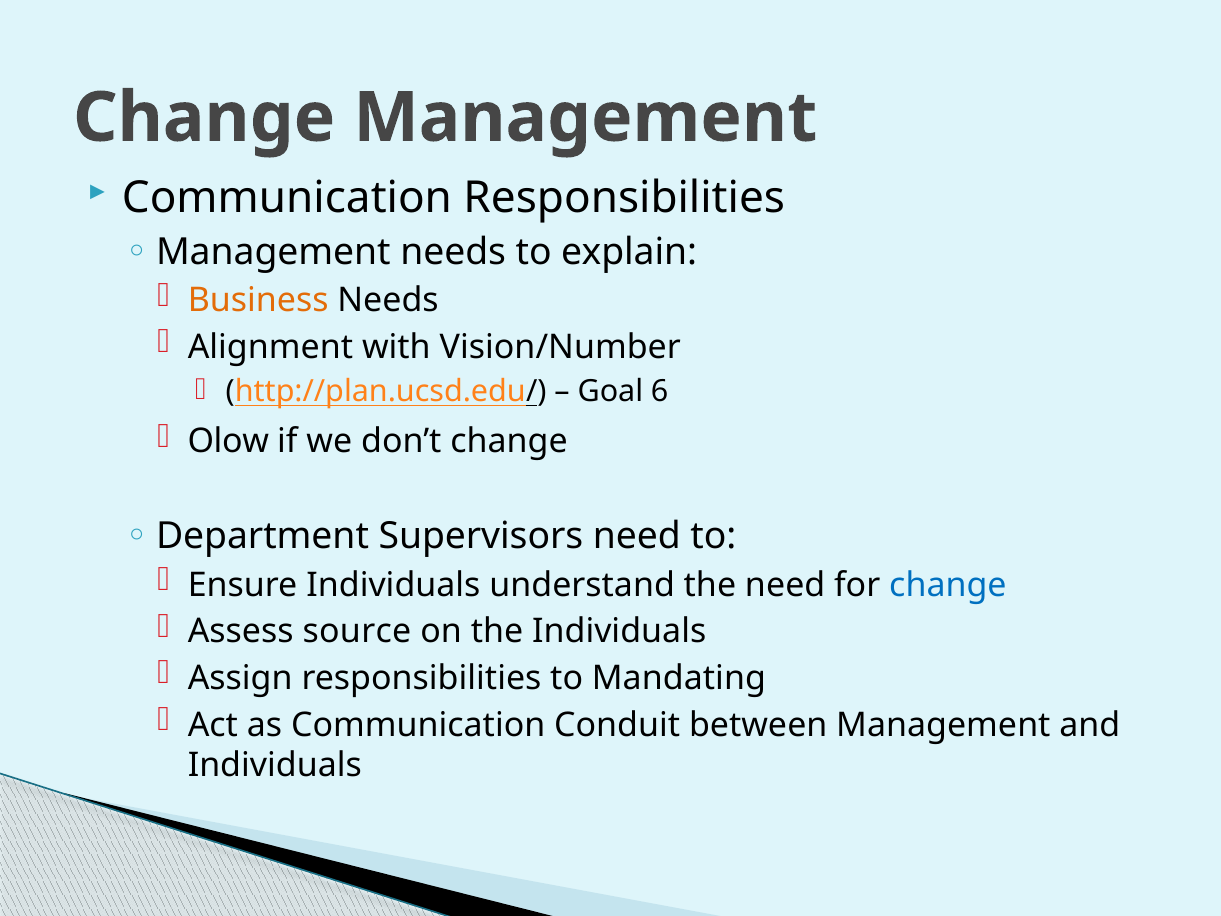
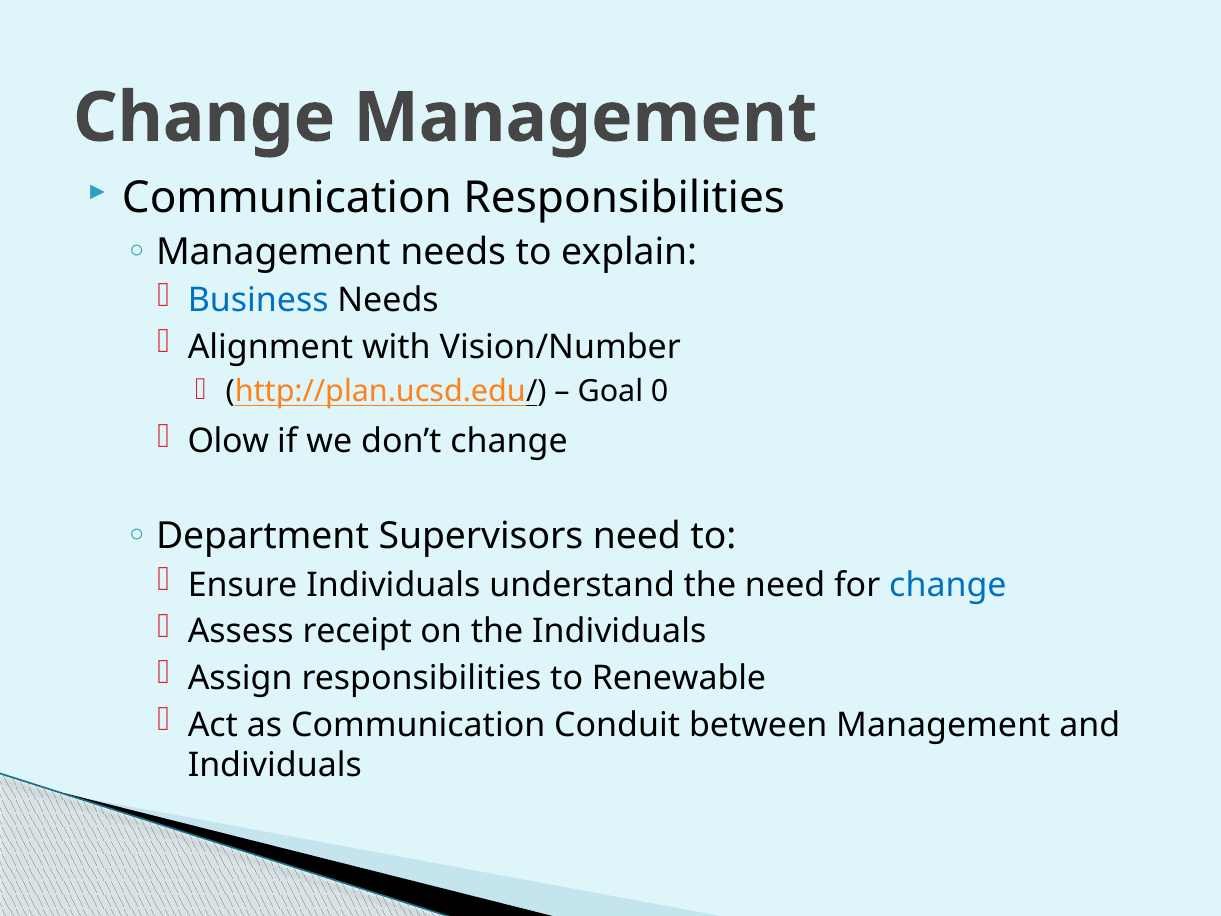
Business colour: orange -> blue
6: 6 -> 0
source: source -> receipt
Mandating: Mandating -> Renewable
